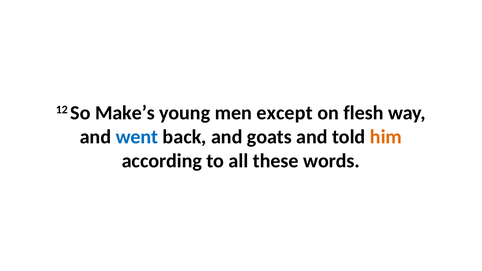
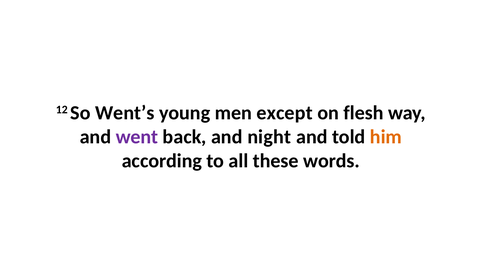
Make’s: Make’s -> Went’s
went colour: blue -> purple
goats: goats -> night
